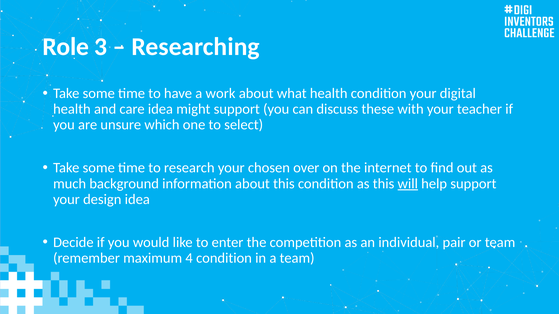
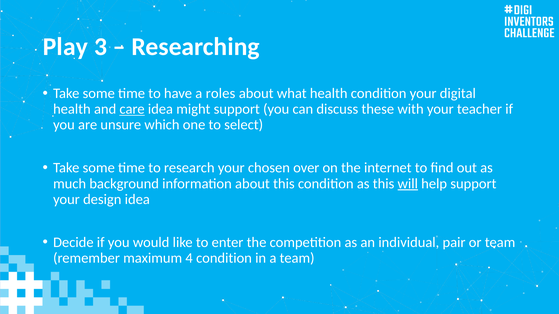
Role: Role -> Play
work: work -> roles
care underline: none -> present
